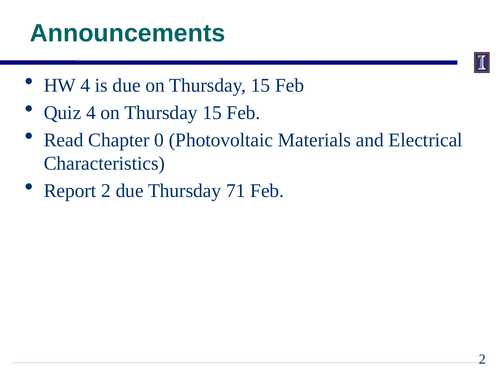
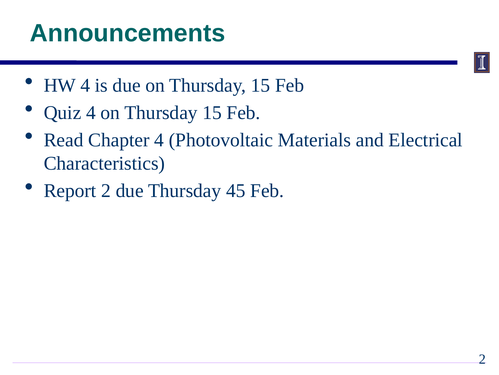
Chapter 0: 0 -> 4
71: 71 -> 45
